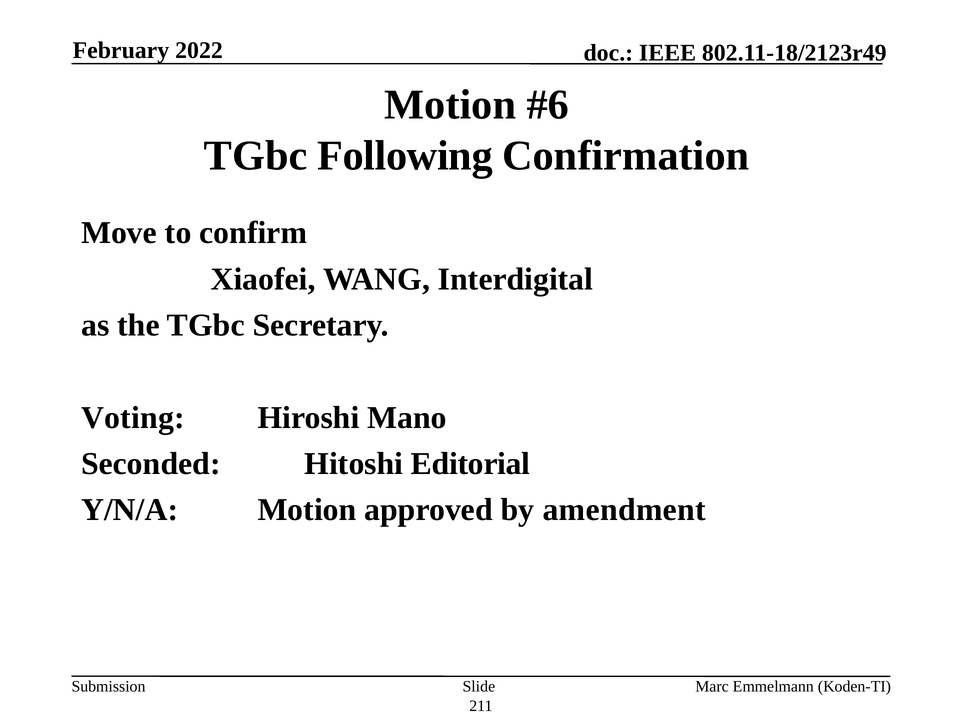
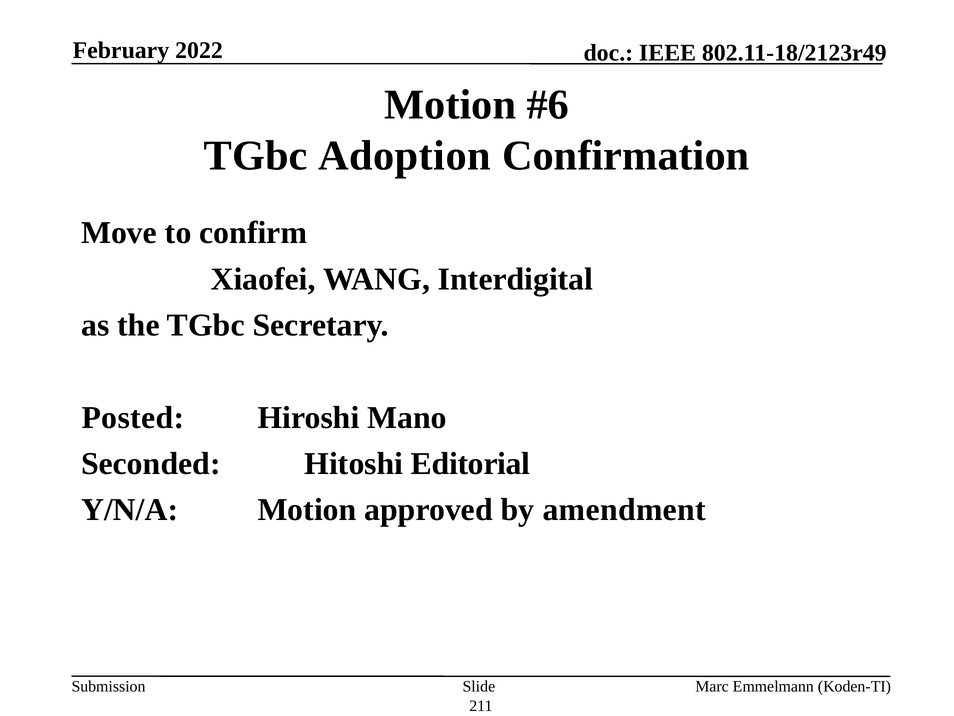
Following: Following -> Adoption
Voting: Voting -> Posted
